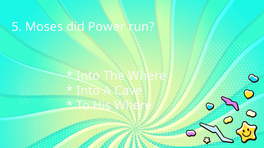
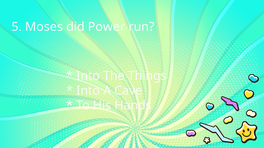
The Where: Where -> Things
His Where: Where -> Hands
